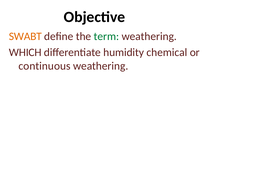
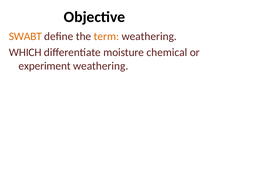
term colour: green -> orange
humidity: humidity -> moisture
continuous: continuous -> experiment
